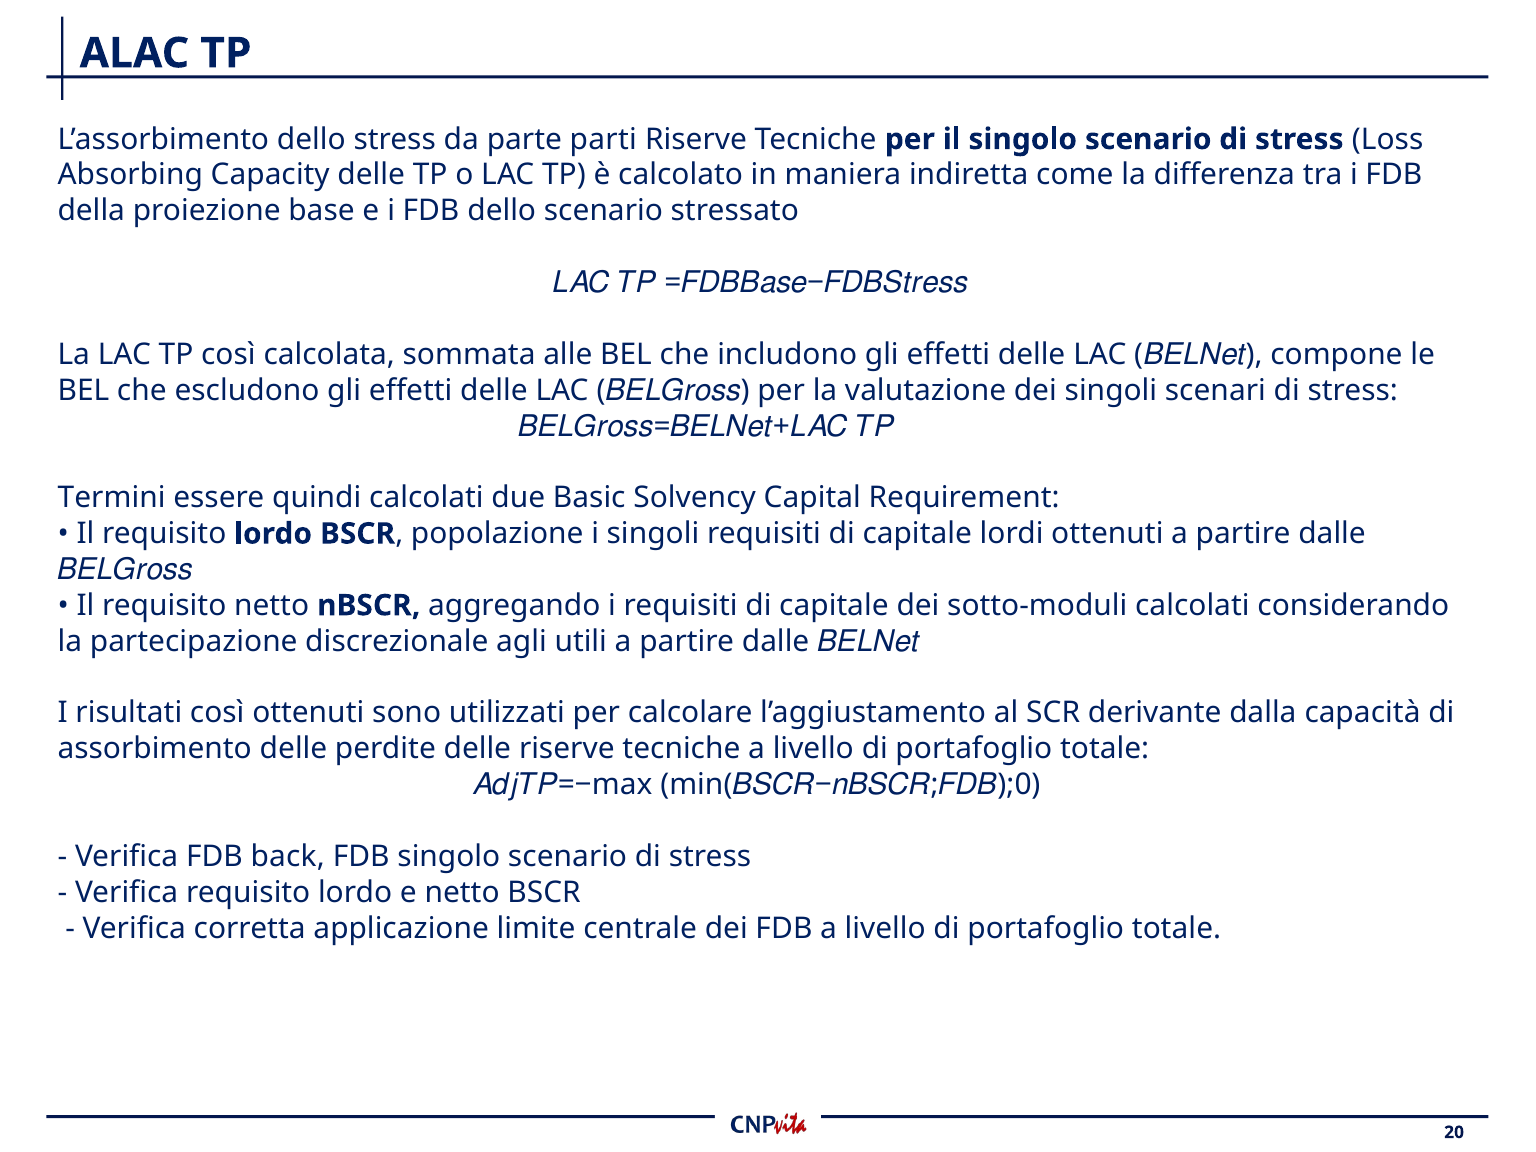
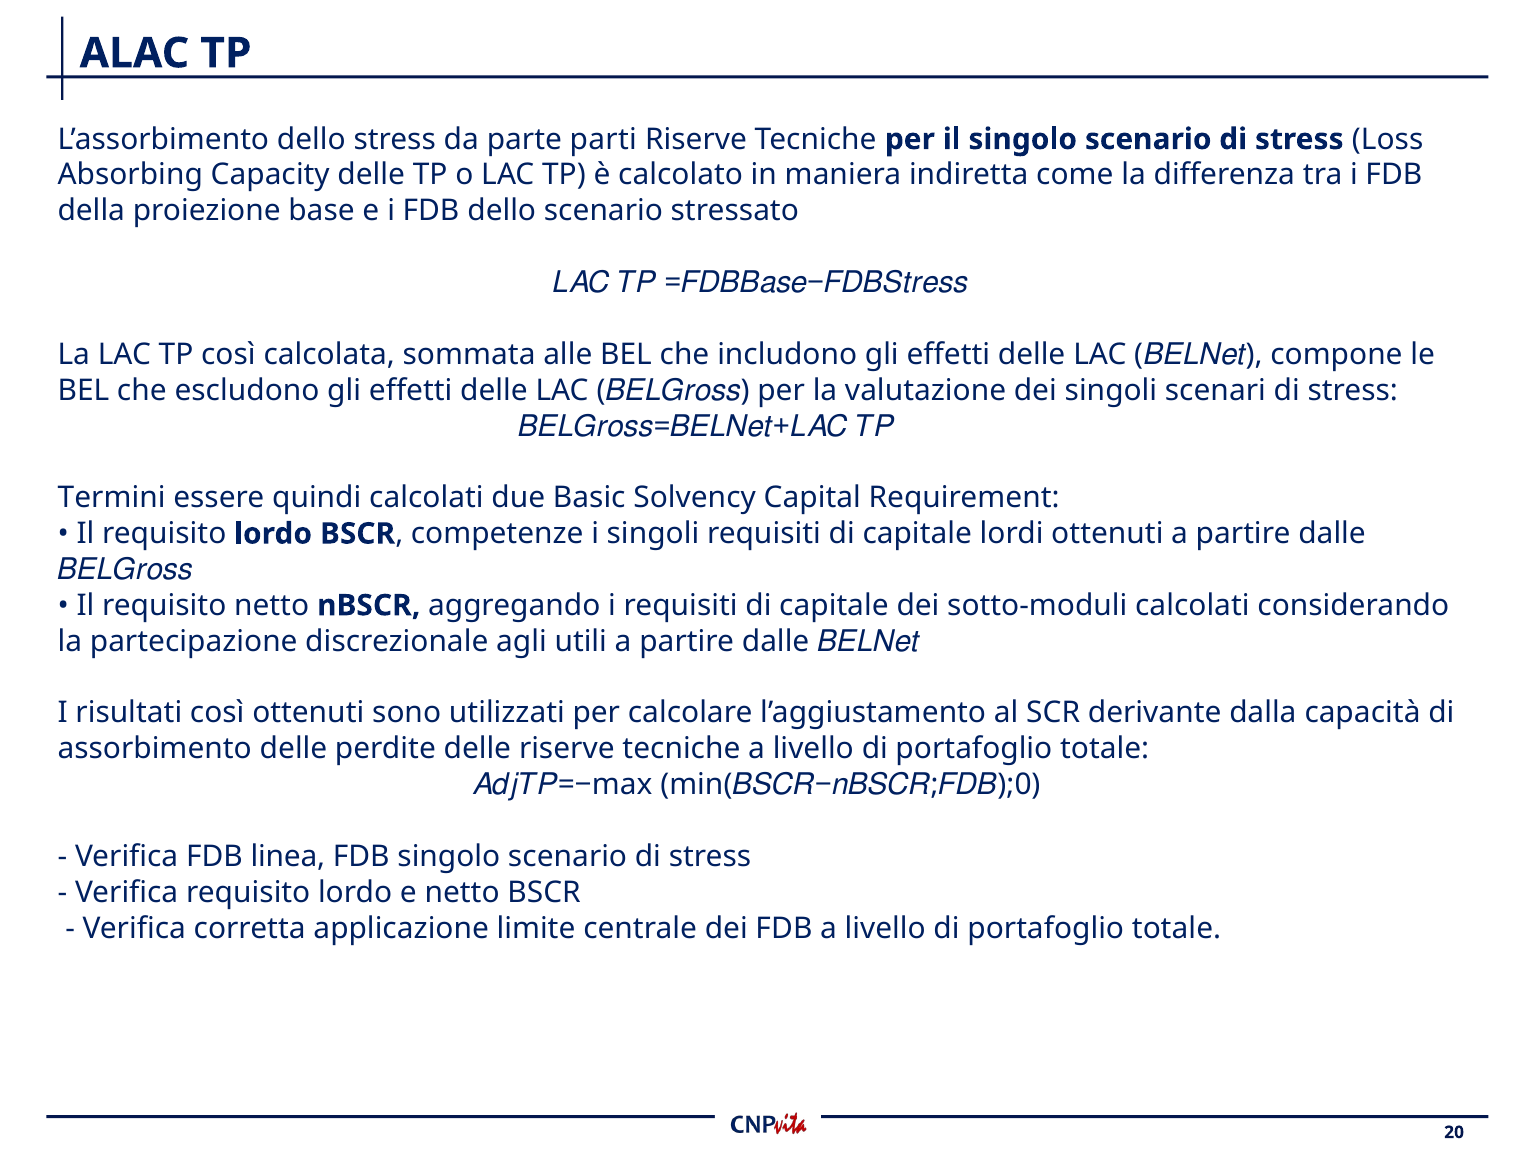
popolazione: popolazione -> competenze
back: back -> linea
